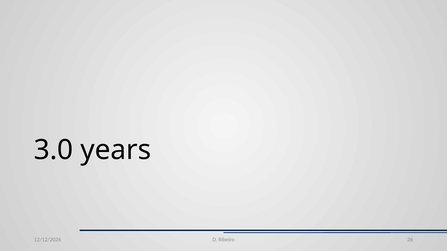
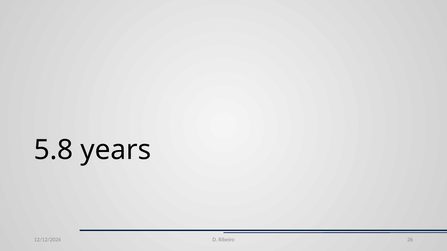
3.0: 3.0 -> 5.8
